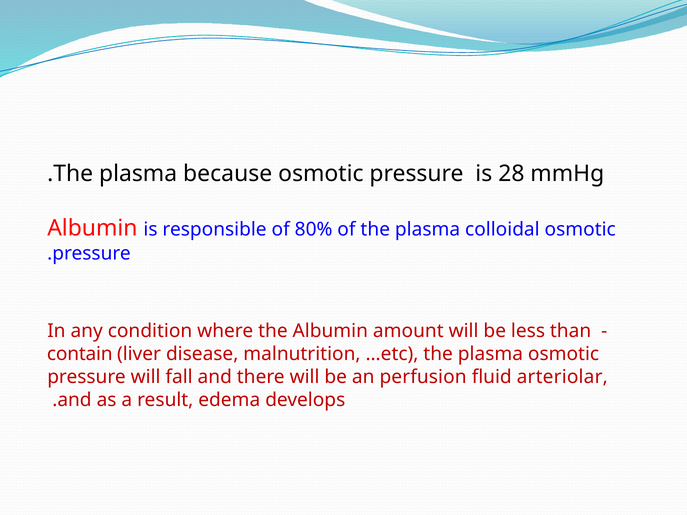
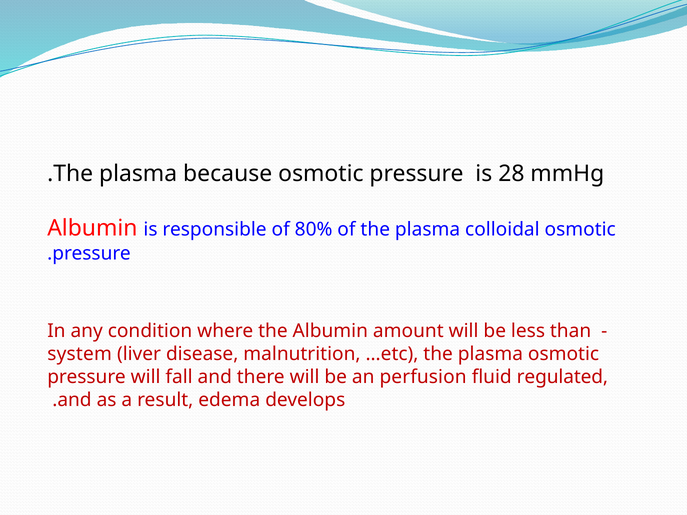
contain: contain -> system
arteriolar: arteriolar -> regulated
